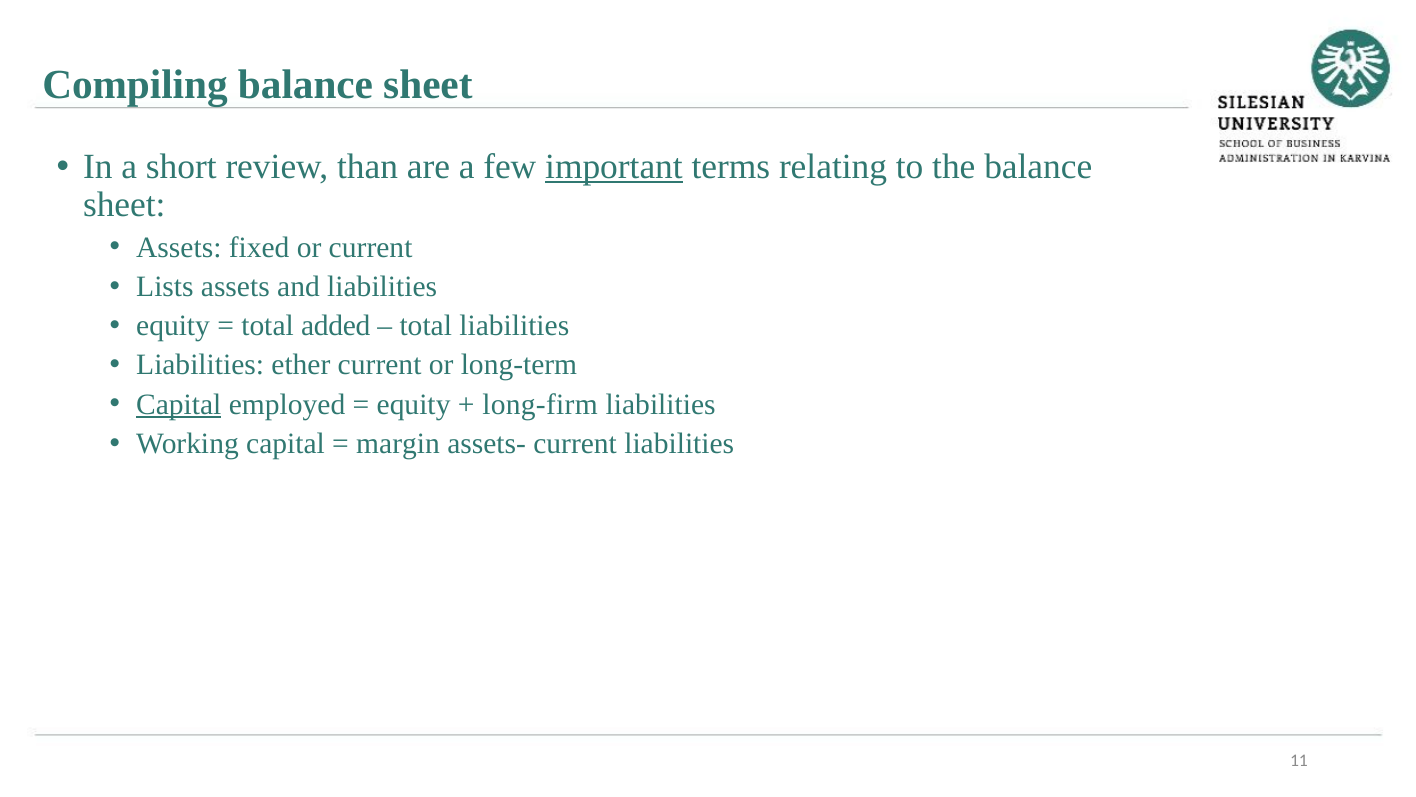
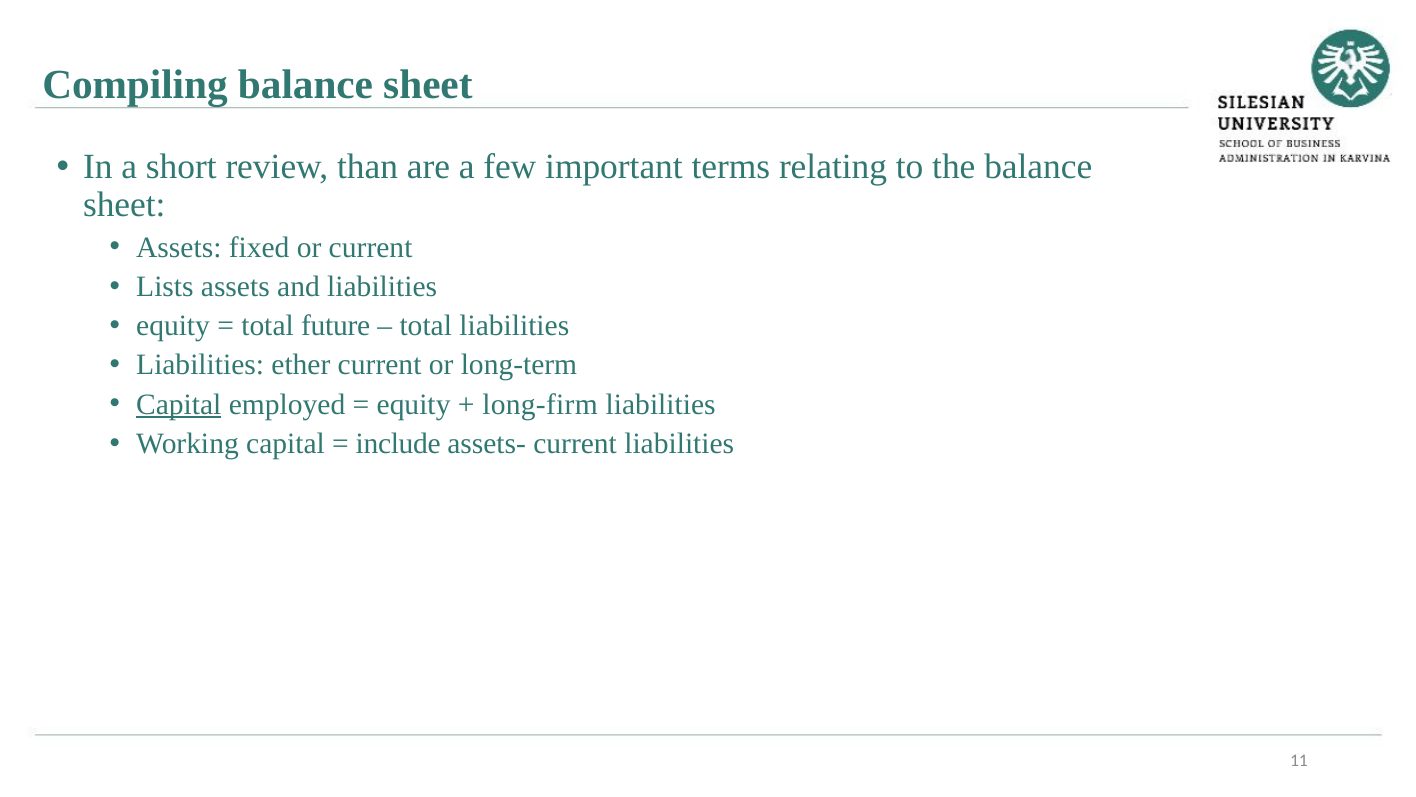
important underline: present -> none
added: added -> future
margin: margin -> include
